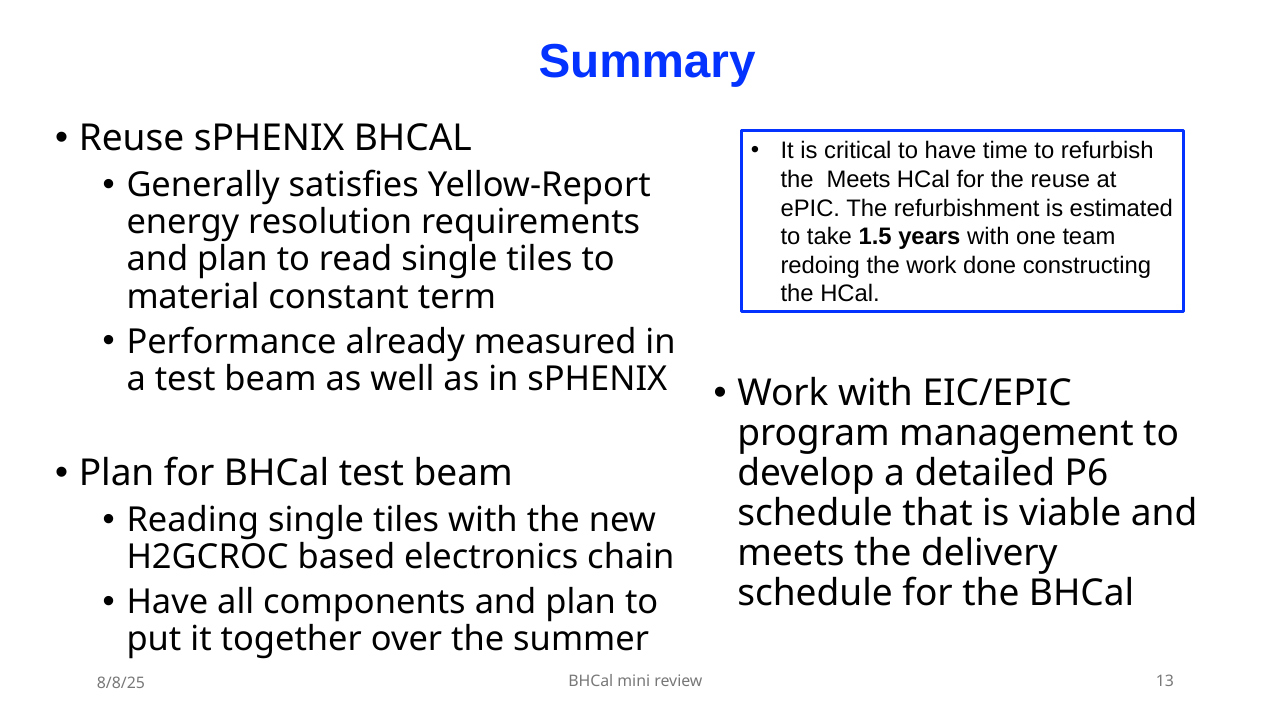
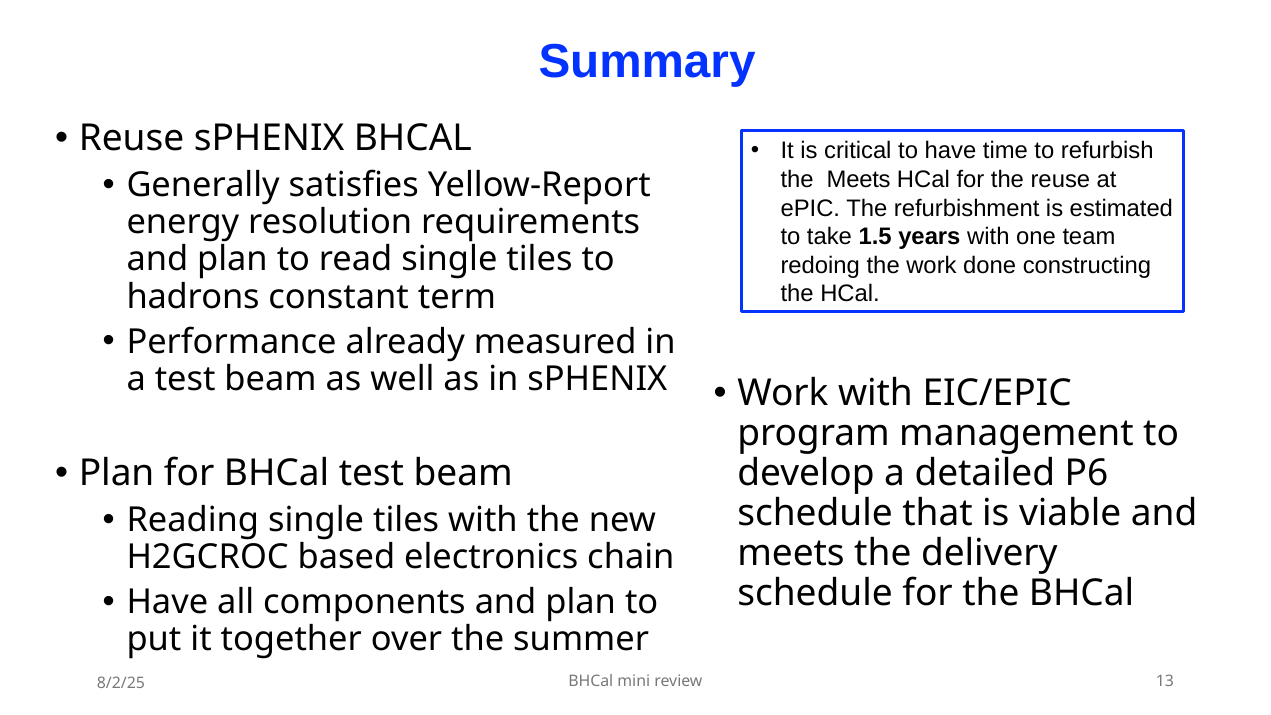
material: material -> hadrons
8/8/25: 8/8/25 -> 8/2/25
